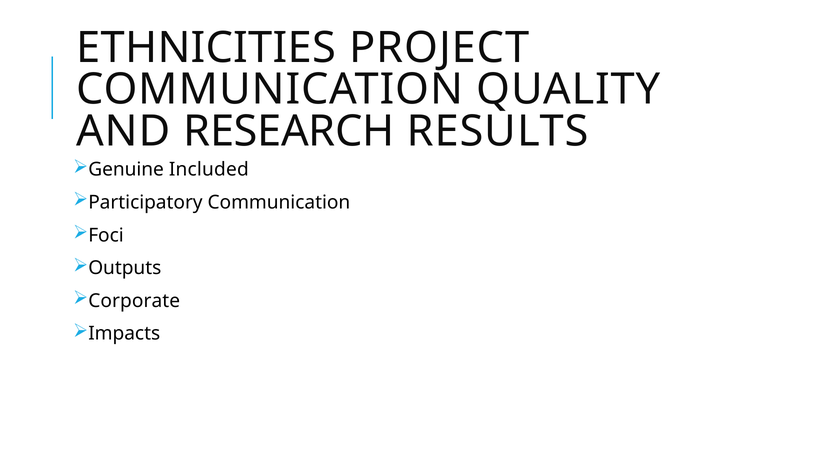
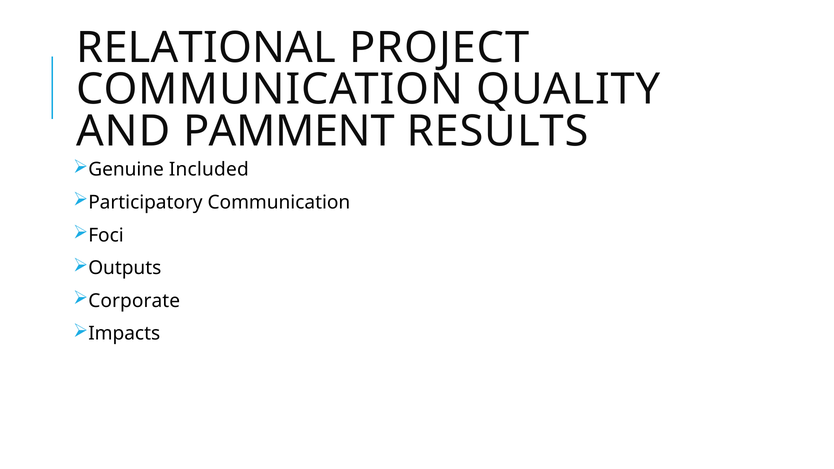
ETHNICITIES: ETHNICITIES -> RELATIONAL
RESEARCH: RESEARCH -> PAMMENT
